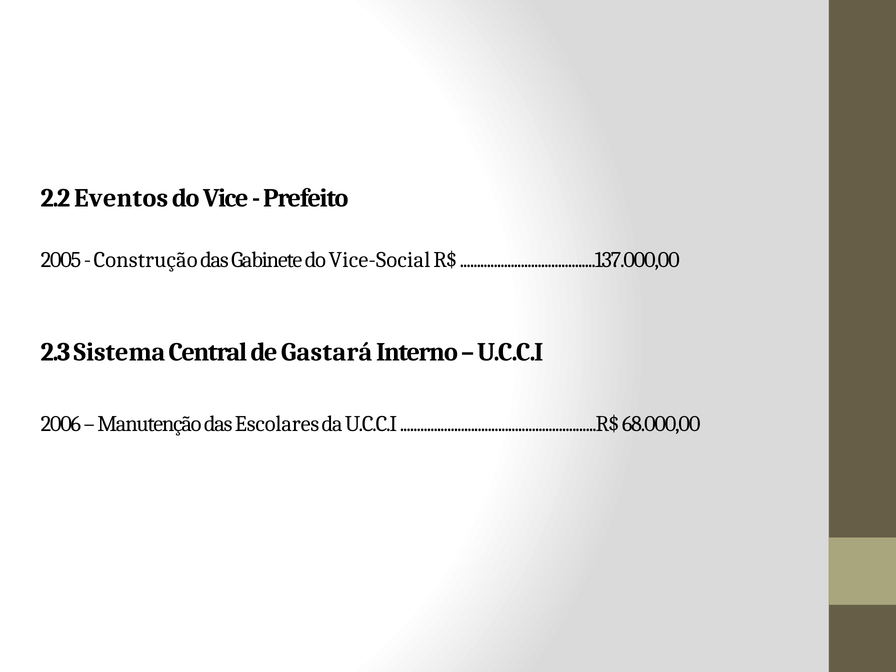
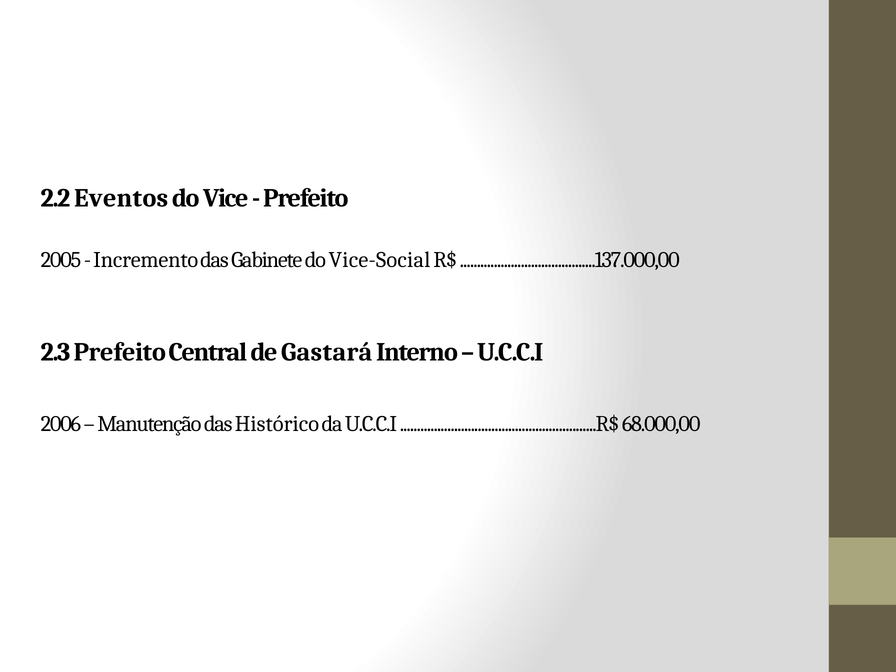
Construção: Construção -> Incremento
2.3 Sistema: Sistema -> Prefeito
Escolares: Escolares -> Histórico
